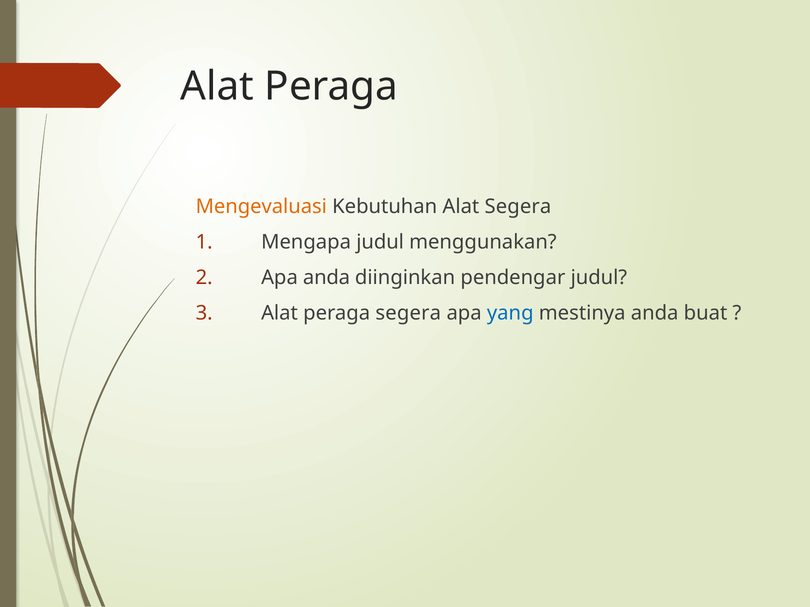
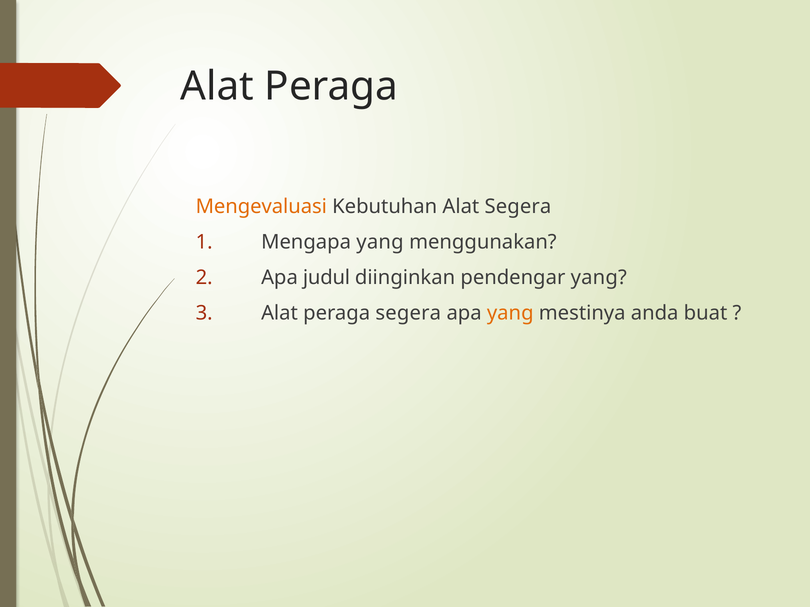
Mengapa judul: judul -> yang
Apa anda: anda -> judul
pendengar judul: judul -> yang
yang at (510, 313) colour: blue -> orange
